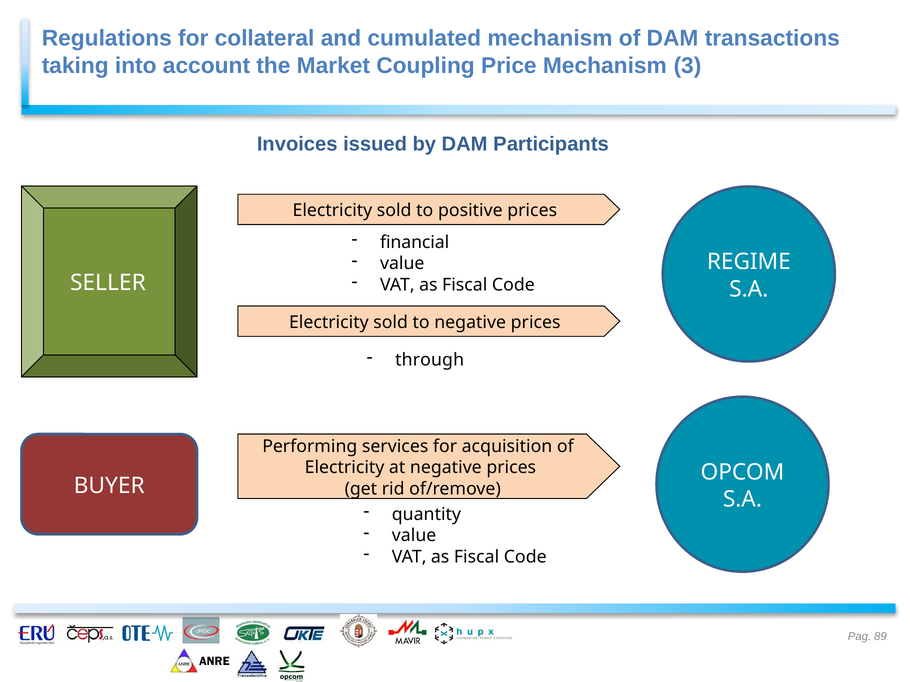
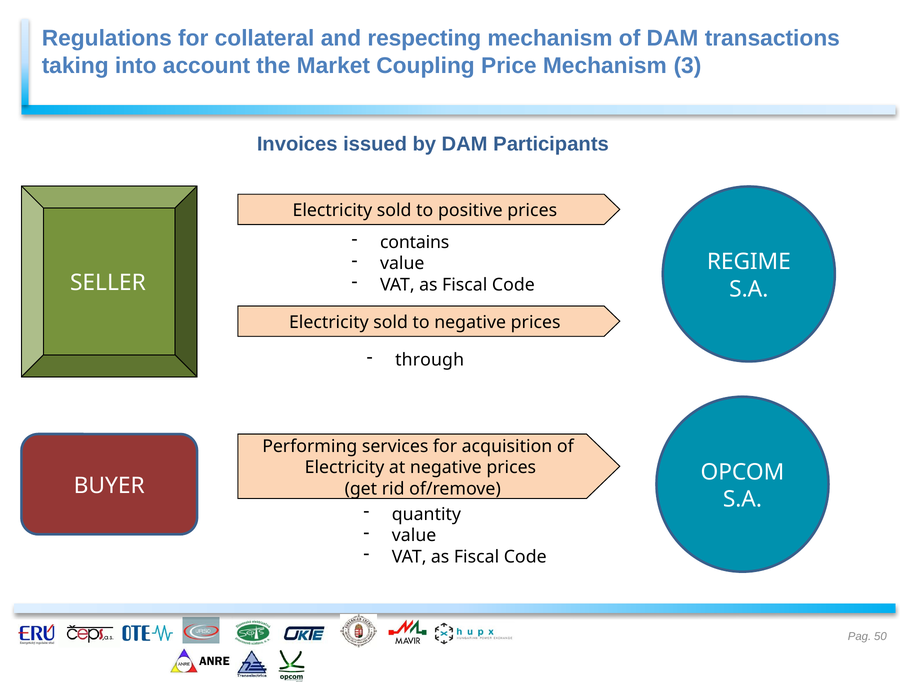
cumulated: cumulated -> respecting
financial: financial -> contains
89: 89 -> 50
